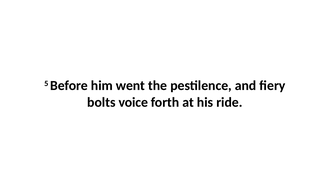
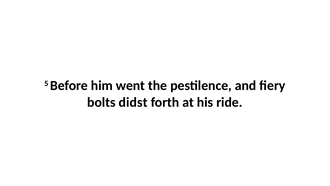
voice: voice -> didst
